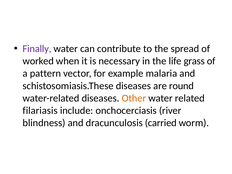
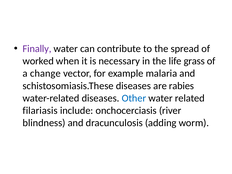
pattern: pattern -> change
round: round -> rabies
Other colour: orange -> blue
carried: carried -> adding
